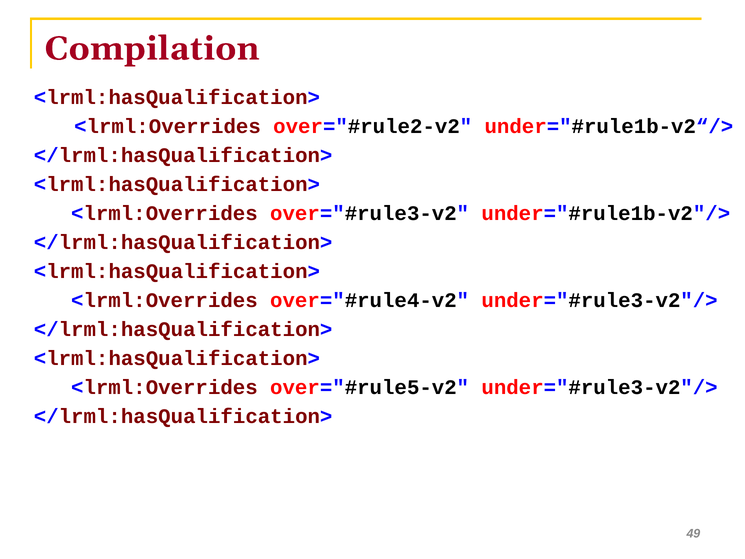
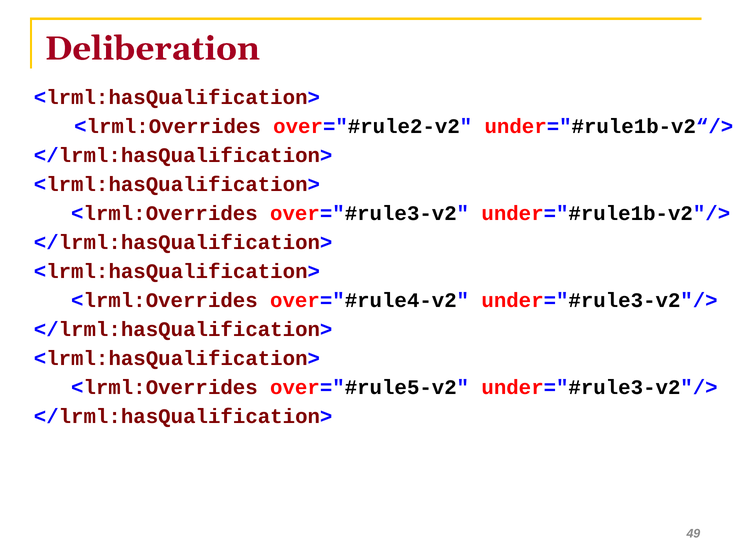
Compilation: Compilation -> Deliberation
